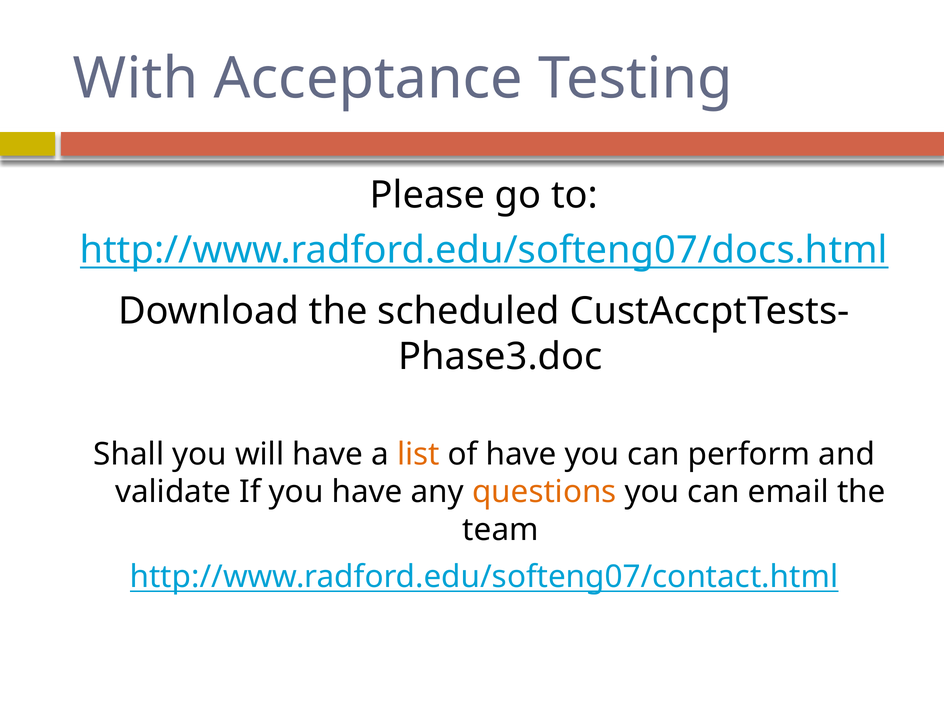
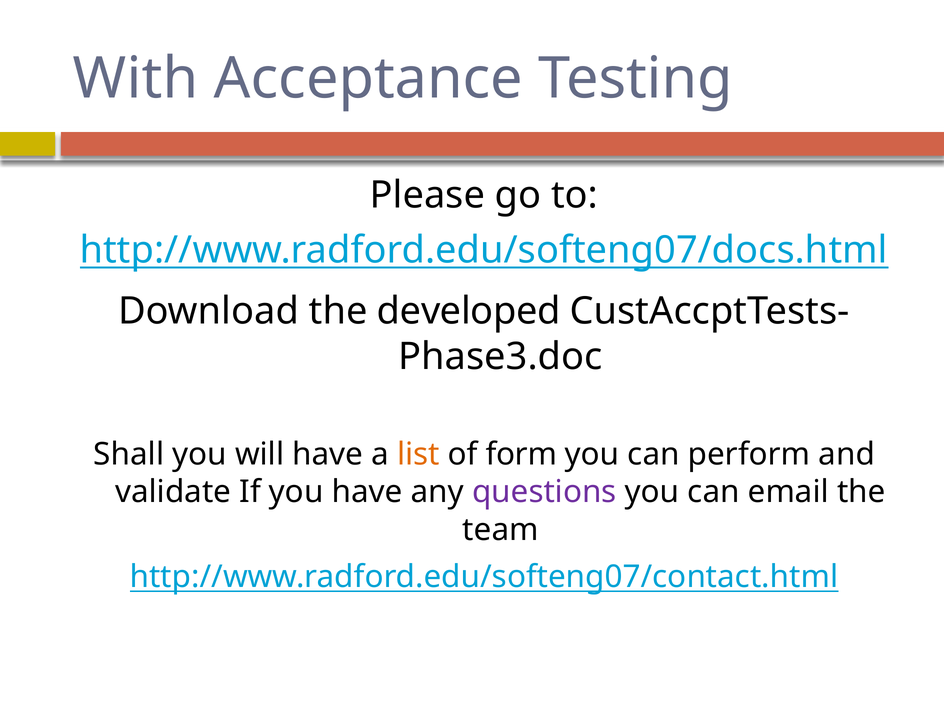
scheduled: scheduled -> developed
of have: have -> form
questions colour: orange -> purple
